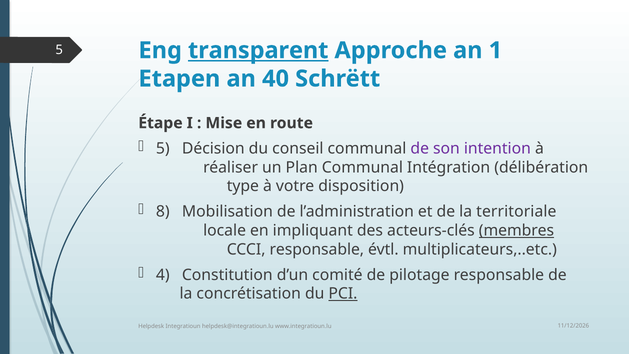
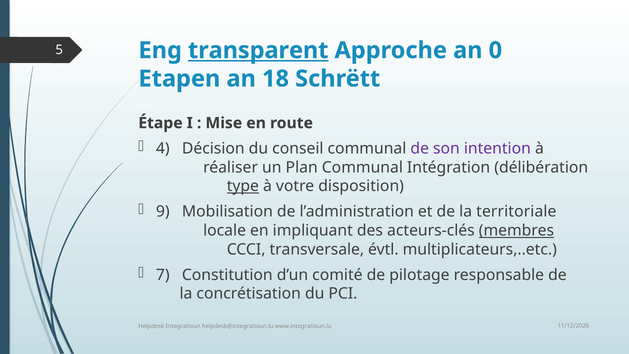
1: 1 -> 0
40: 40 -> 18
5 at (163, 148): 5 -> 4
type underline: none -> present
8: 8 -> 9
CCCI responsable: responsable -> transversale
4: 4 -> 7
PCI underline: present -> none
